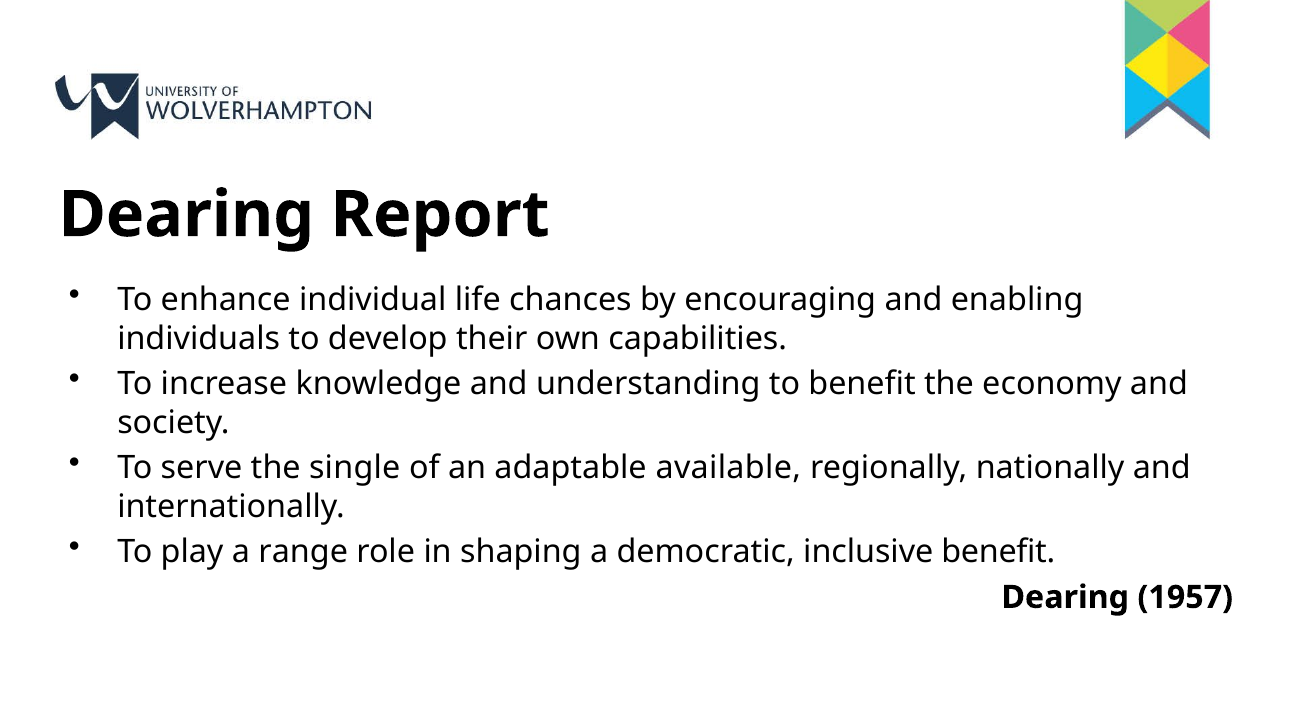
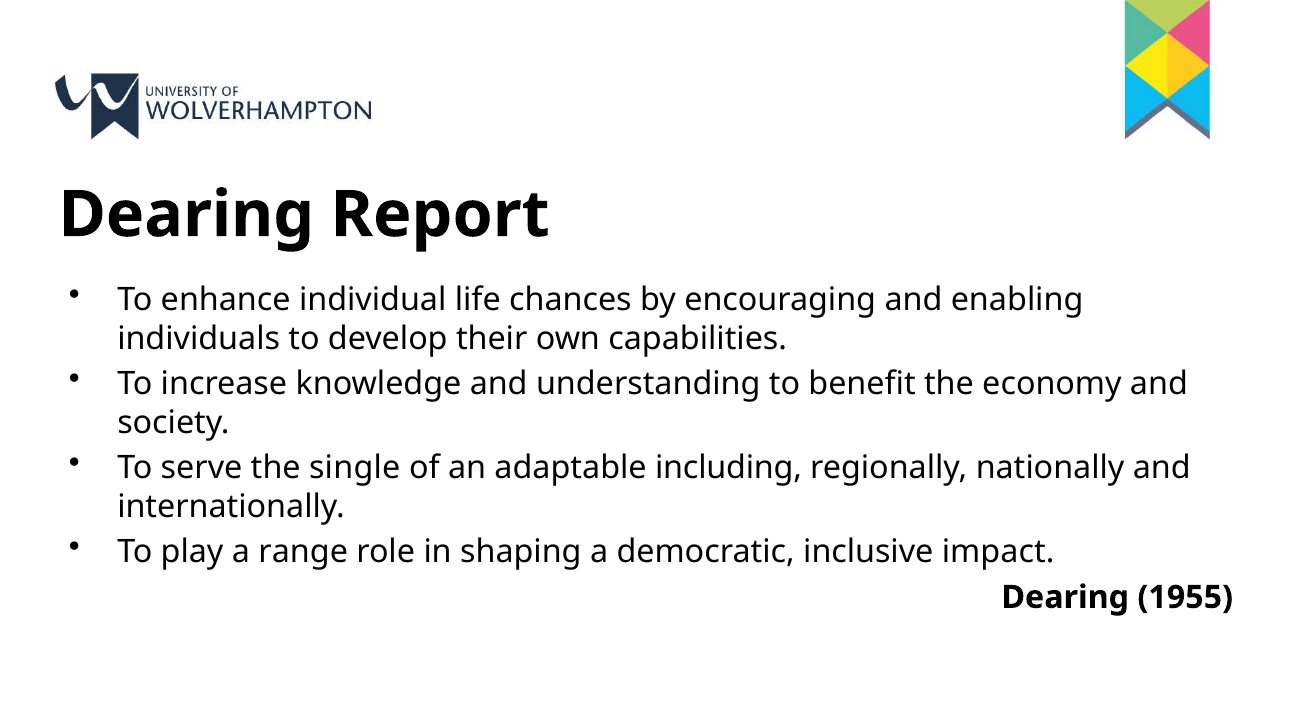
available: available -> including
inclusive benefit: benefit -> impact
1957: 1957 -> 1955
